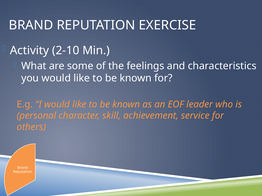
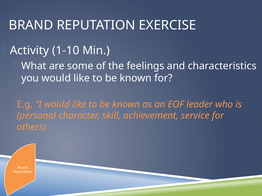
2-10: 2-10 -> 1-10
